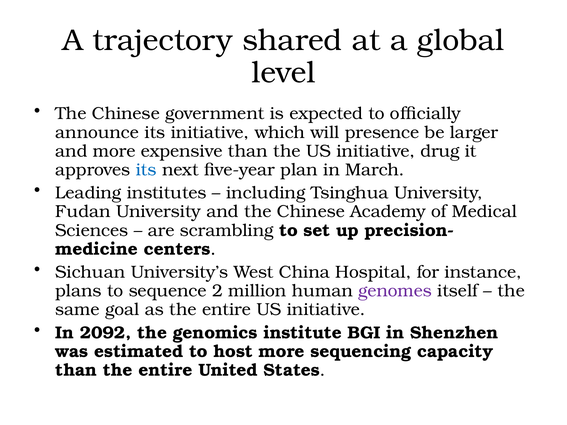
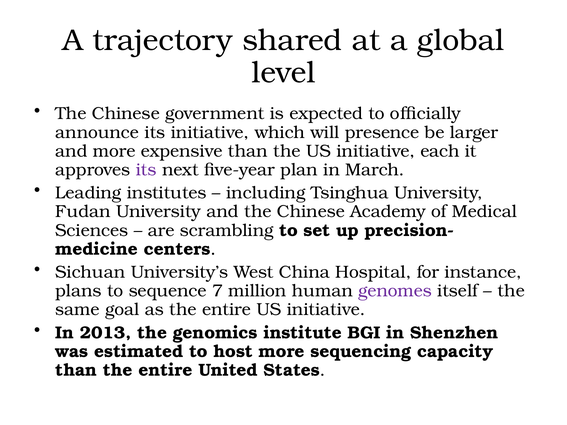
drug: drug -> each
its at (146, 170) colour: blue -> purple
2: 2 -> 7
2092: 2092 -> 2013
